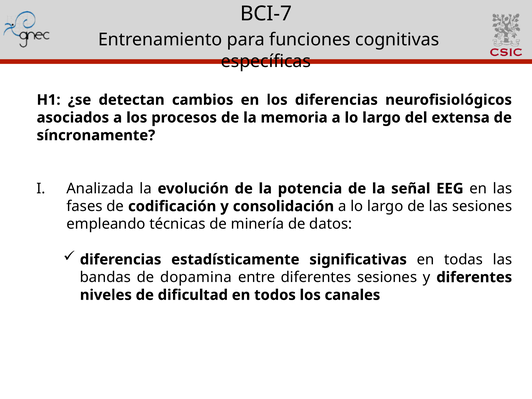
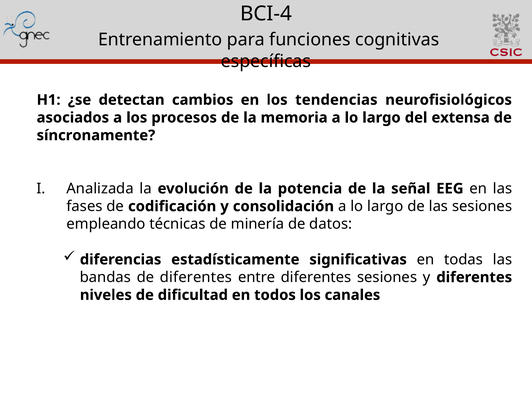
BCI-7: BCI-7 -> BCI-4
los diferencias: diferencias -> tendencias
de dopamina: dopamina -> diferentes
